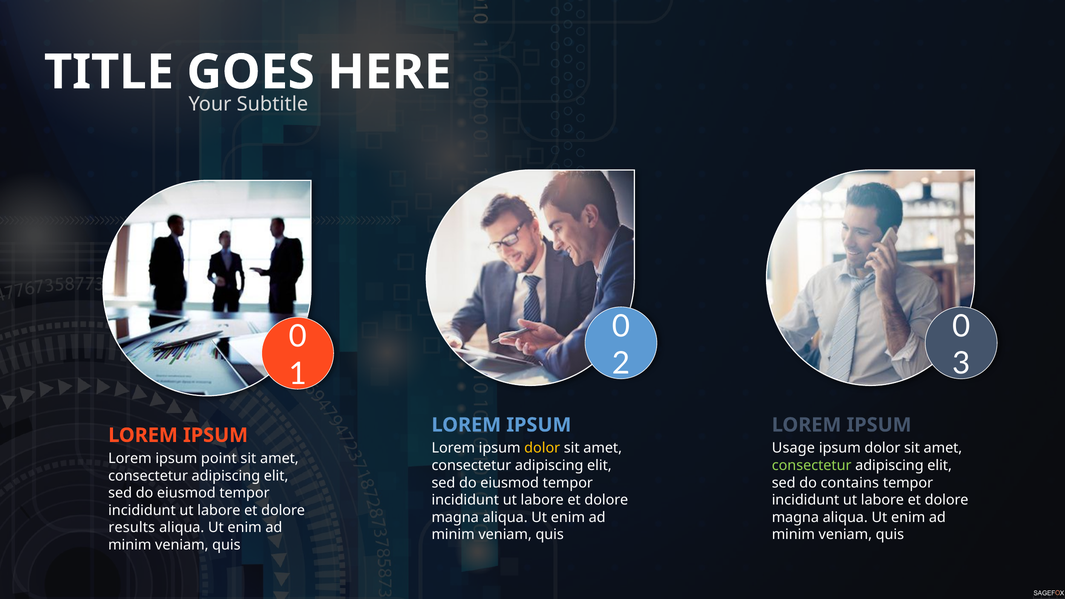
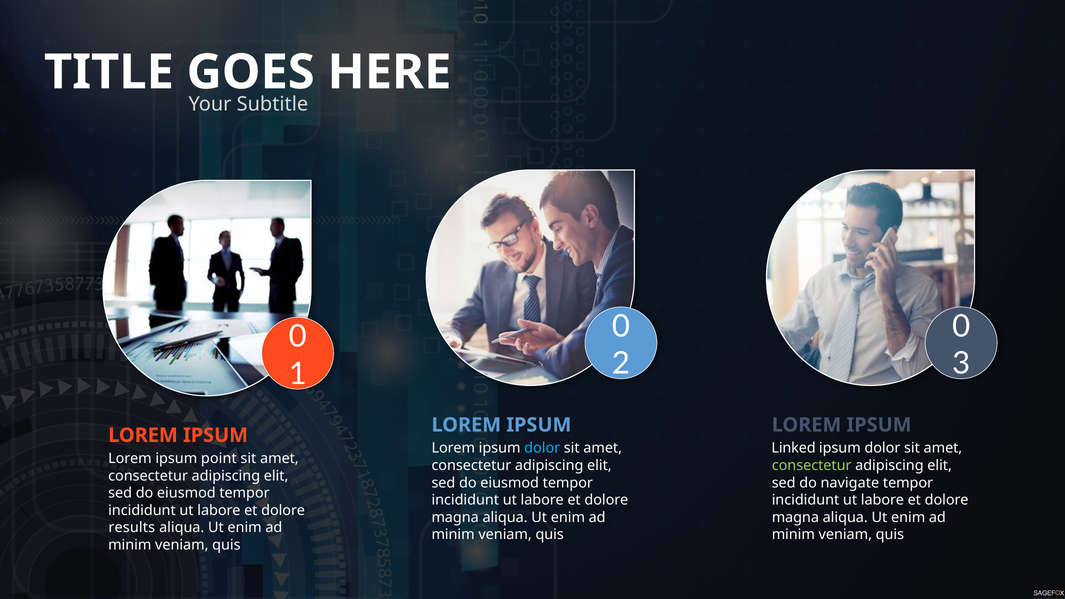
dolor at (542, 448) colour: yellow -> light blue
Usage: Usage -> Linked
contains: contains -> navigate
